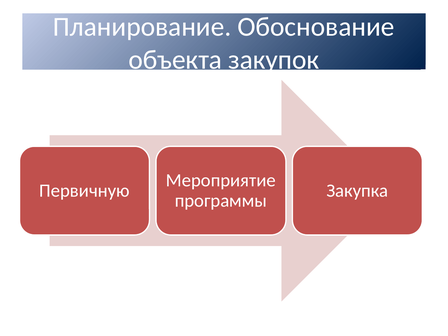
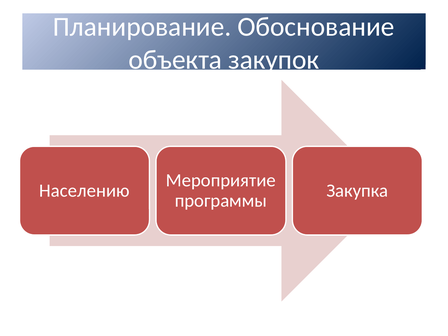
Первичную: Первичную -> Населению
